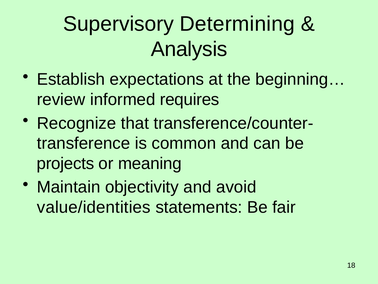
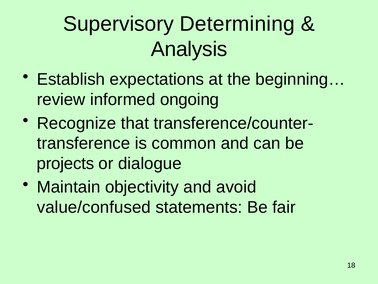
requires: requires -> ongoing
meaning: meaning -> dialogue
value/identities: value/identities -> value/confused
